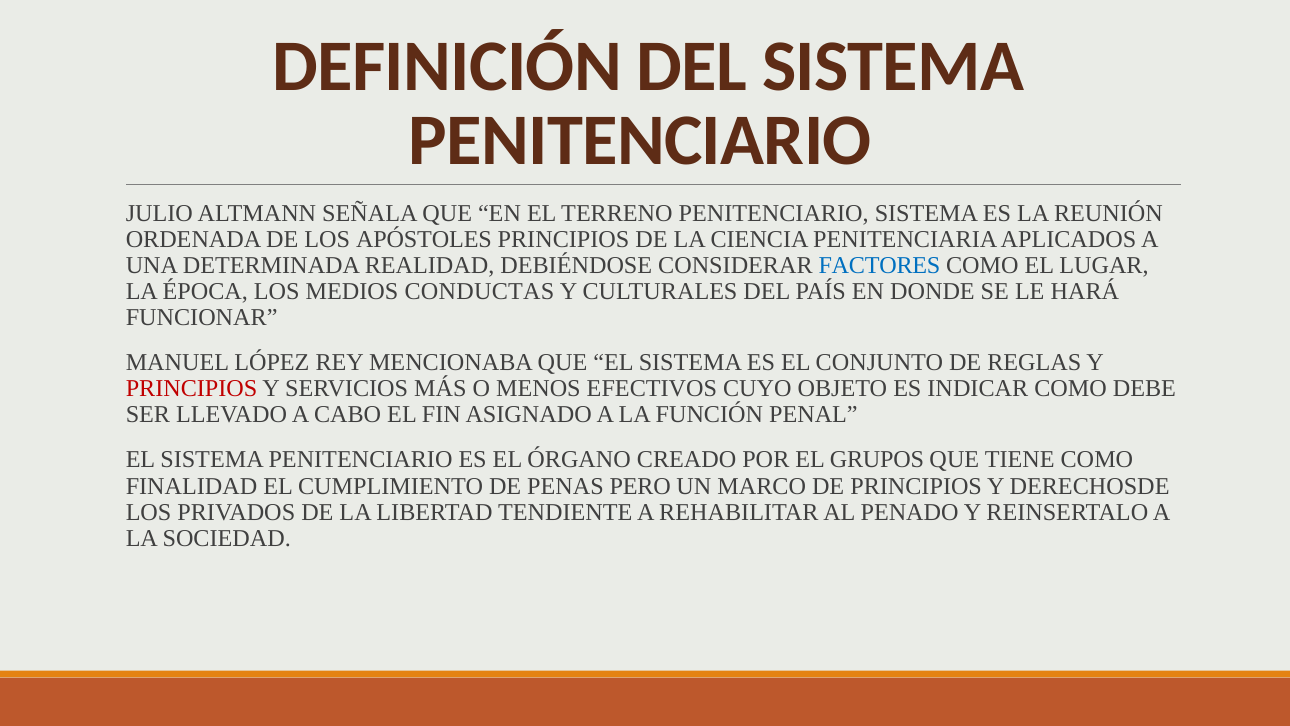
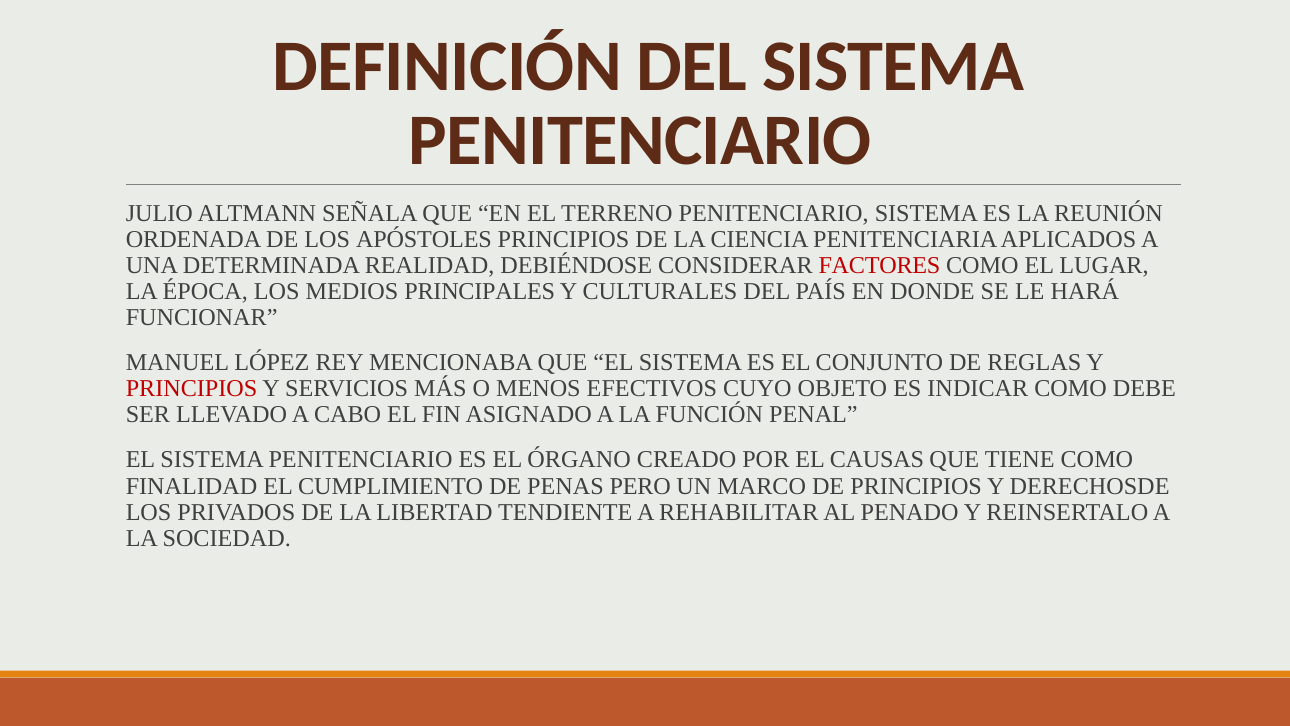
FACTORES colour: blue -> red
CONDUCTAS: CONDUCTAS -> PRINCIPALES
GRUPOS: GRUPOS -> CAUSAS
